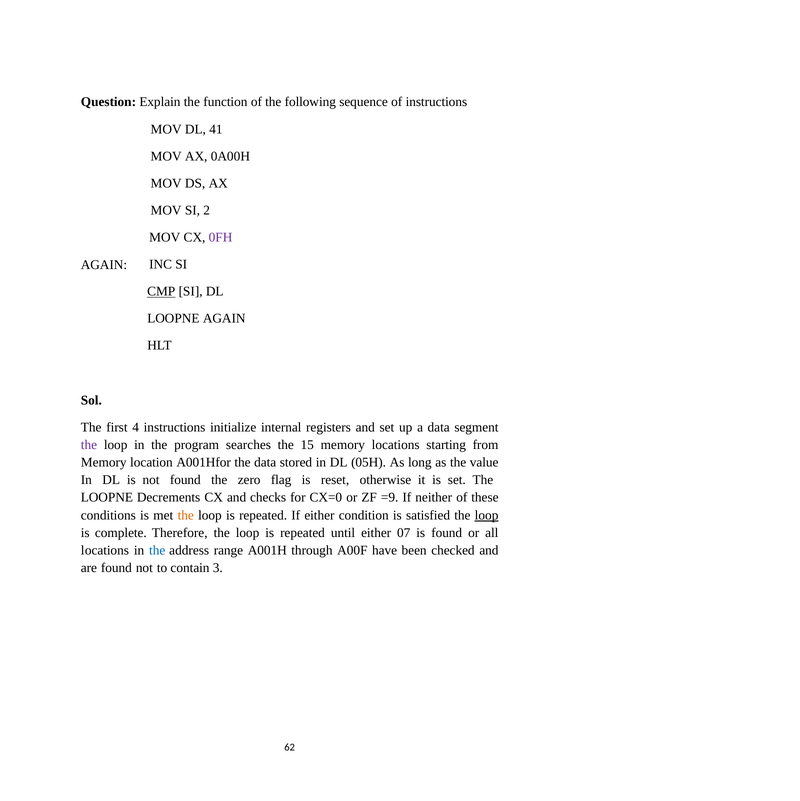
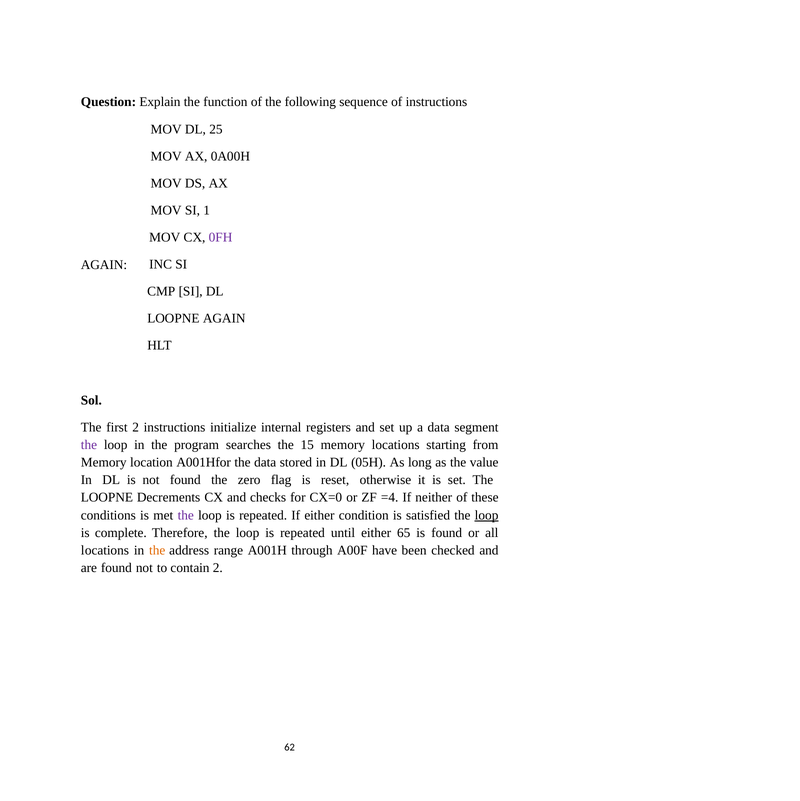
41: 41 -> 25
2: 2 -> 1
CMP underline: present -> none
first 4: 4 -> 2
=9: =9 -> =4
the at (186, 515) colour: orange -> purple
07: 07 -> 65
the at (157, 550) colour: blue -> orange
contain 3: 3 -> 2
